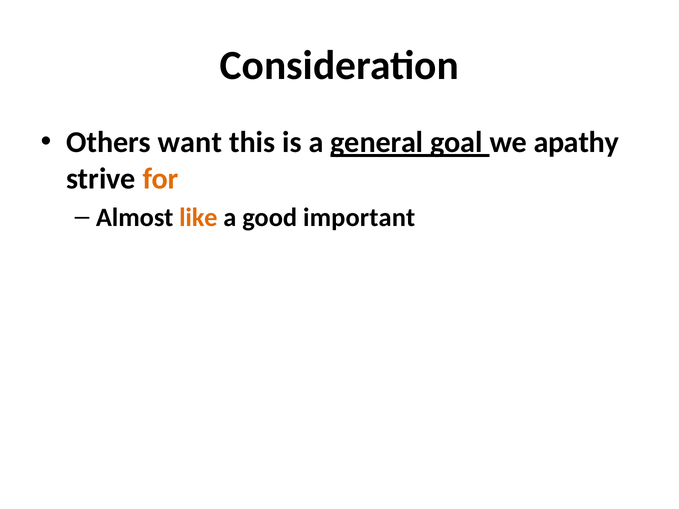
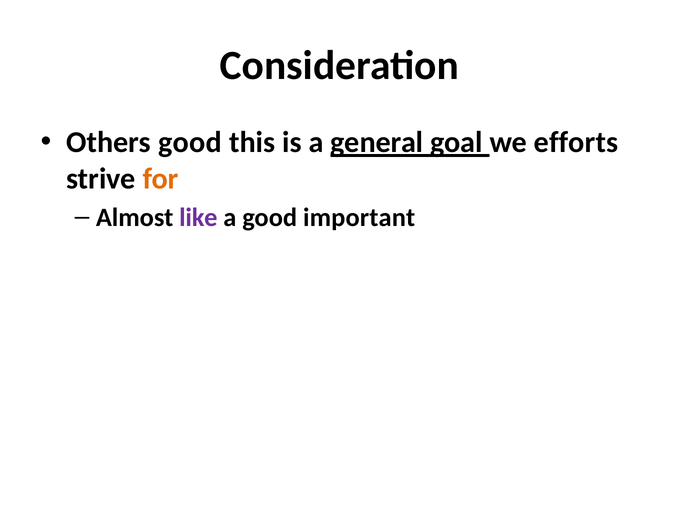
Others want: want -> good
apathy: apathy -> efforts
like colour: orange -> purple
